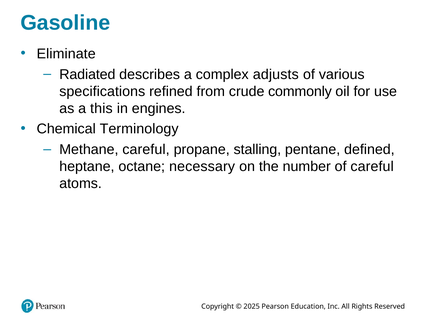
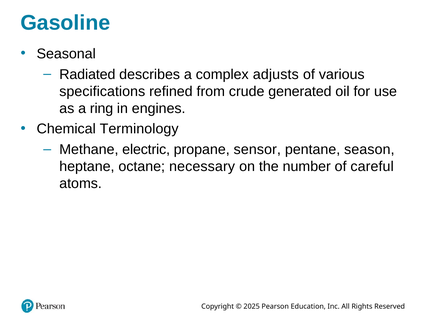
Eliminate: Eliminate -> Seasonal
commonly: commonly -> generated
this: this -> ring
Methane careful: careful -> electric
stalling: stalling -> sensor
defined: defined -> season
